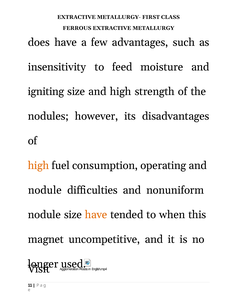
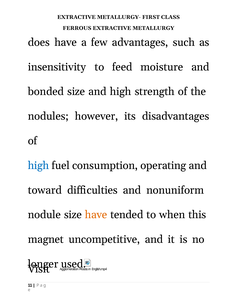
igniting: igniting -> bonded
high at (38, 165) colour: orange -> blue
nodule at (45, 190): nodule -> toward
